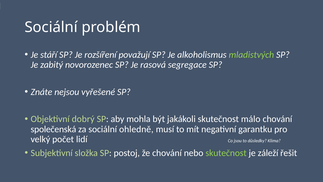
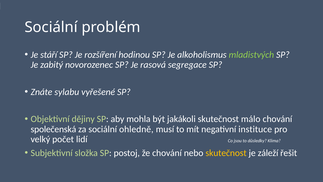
považují: považují -> hodinou
nejsou: nejsou -> sylabu
dobrý: dobrý -> dějiny
garantku: garantku -> instituce
skutečnost at (226, 153) colour: light green -> yellow
